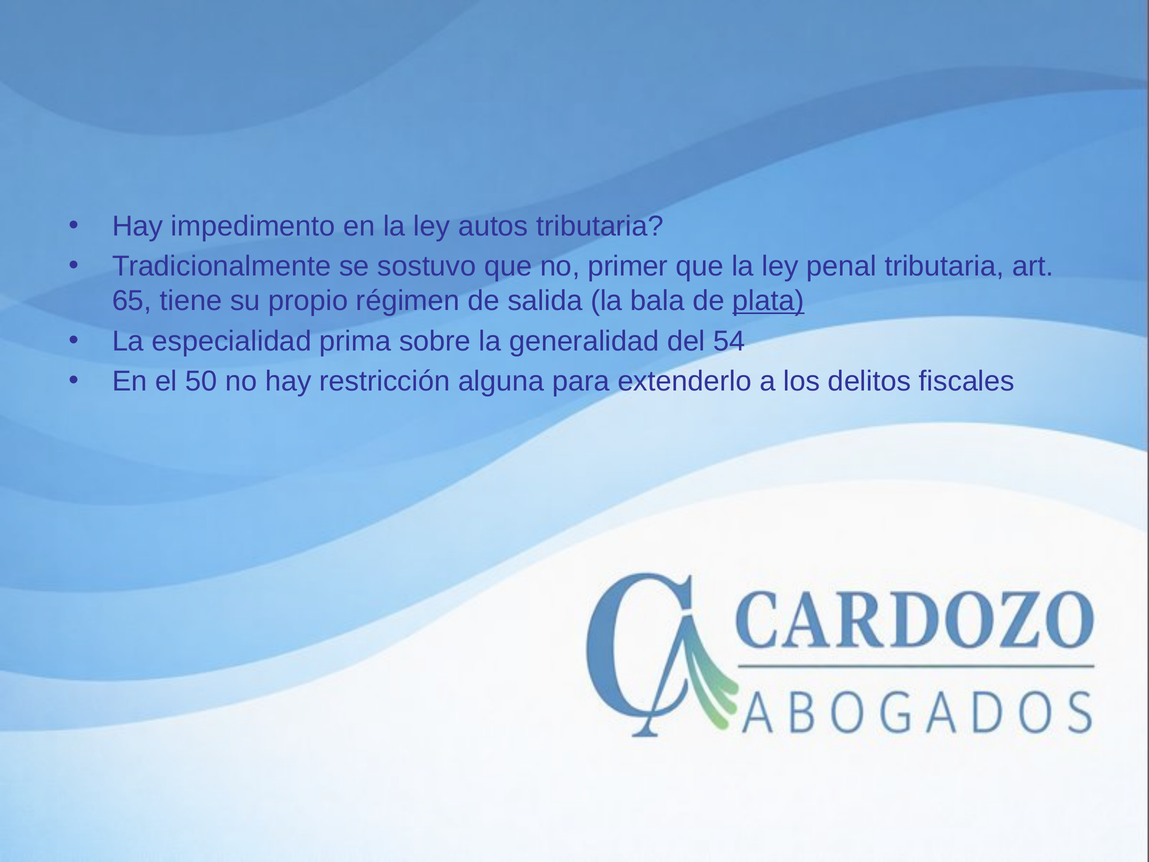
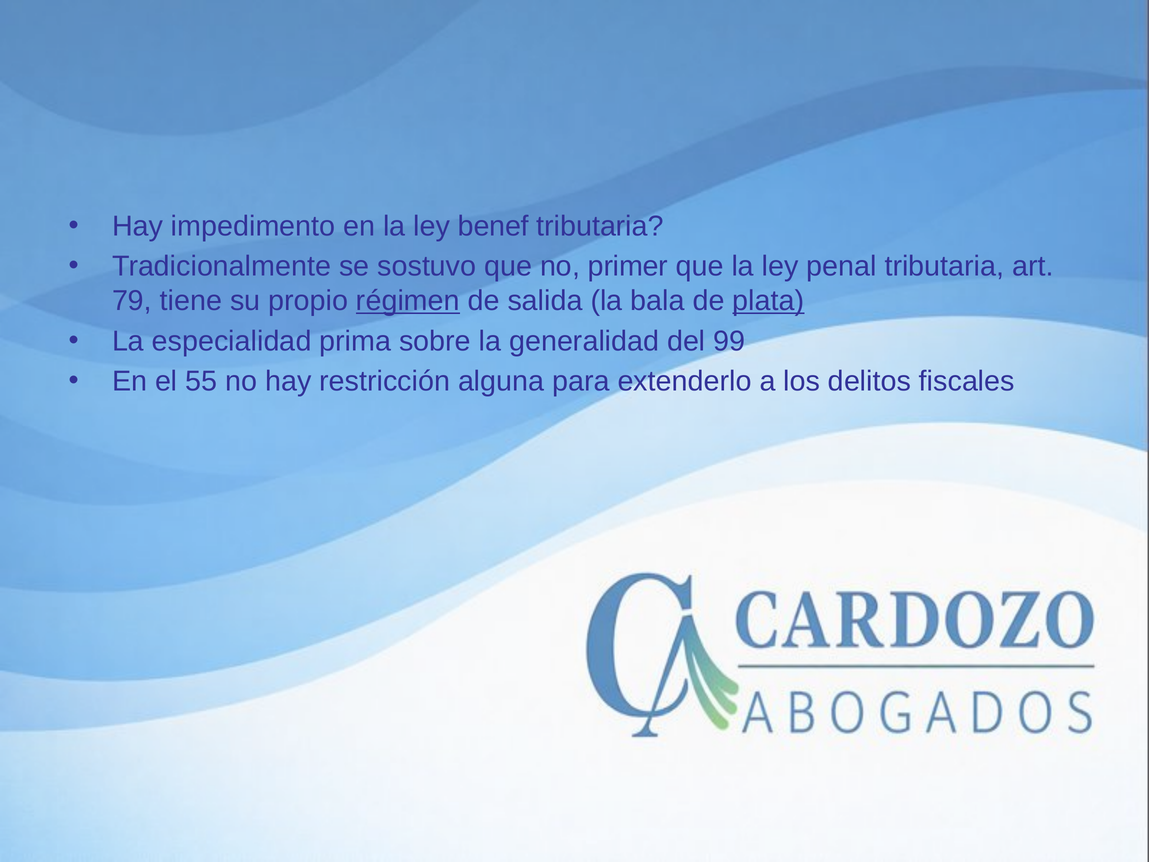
autos: autos -> benef
65: 65 -> 79
régimen underline: none -> present
54: 54 -> 99
50: 50 -> 55
